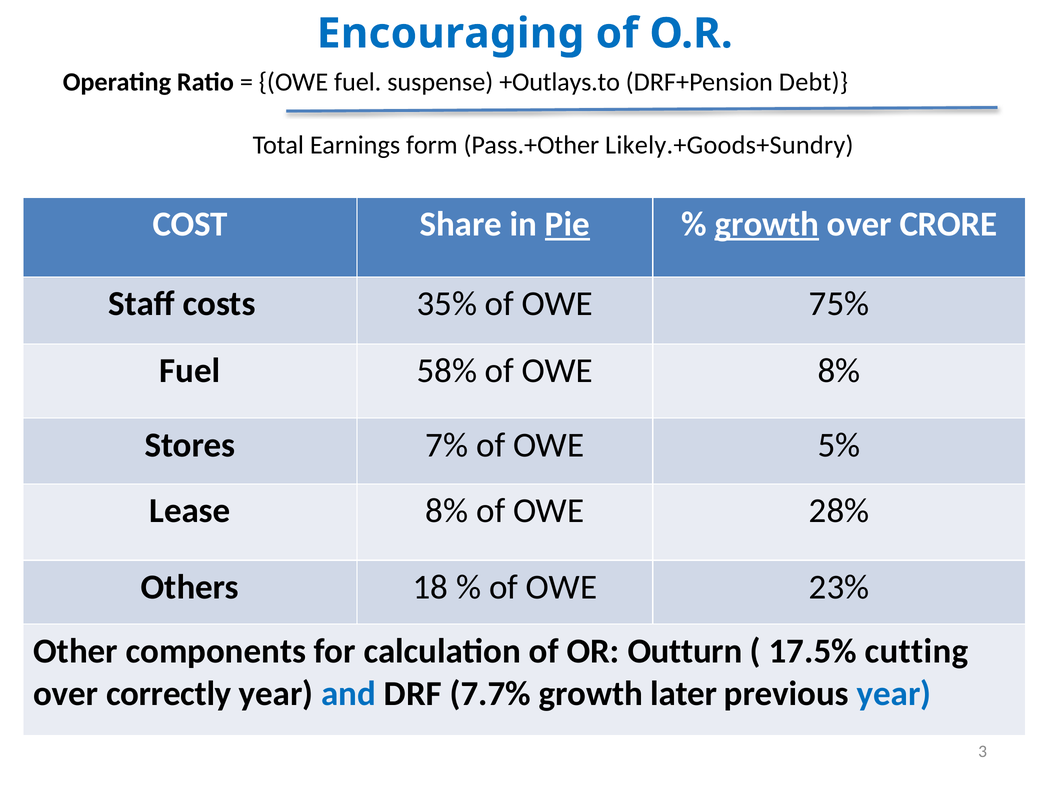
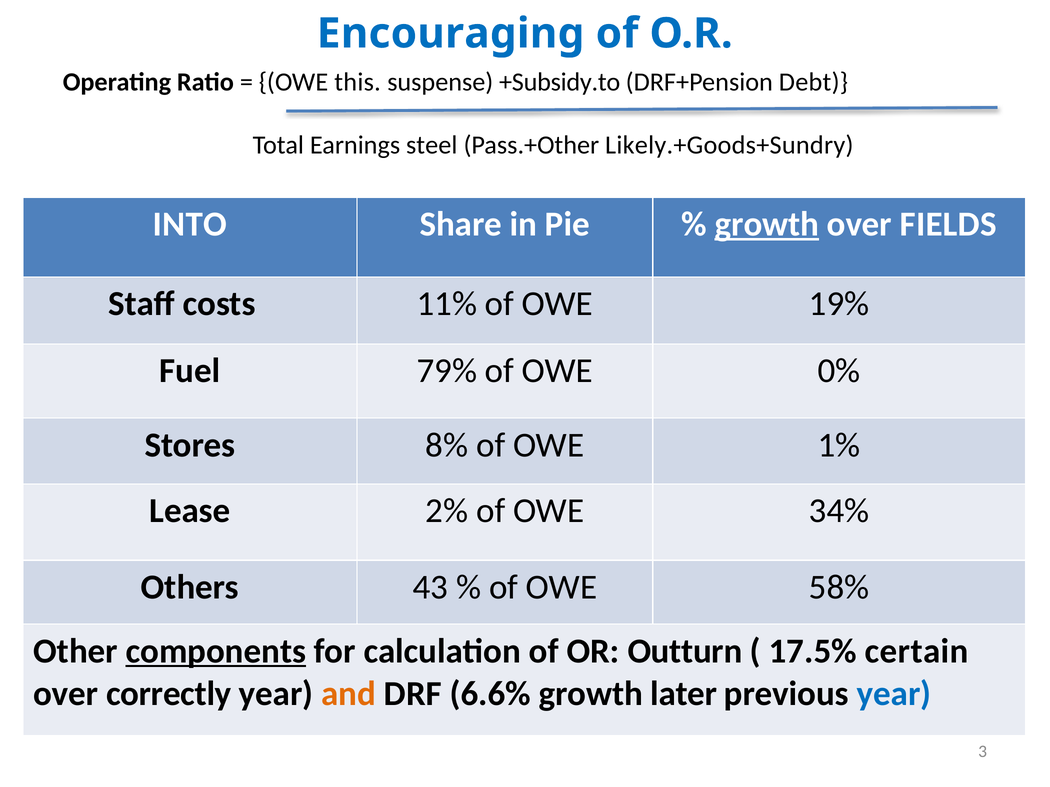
OWE fuel: fuel -> this
+Outlays.to: +Outlays.to -> +Subsidy.to
form: form -> steel
COST: COST -> INTO
Pie underline: present -> none
CRORE: CRORE -> FIELDS
35%: 35% -> 11%
75%: 75% -> 19%
58%: 58% -> 79%
OWE 8%: 8% -> 0%
7%: 7% -> 8%
5%: 5% -> 1%
Lease 8%: 8% -> 2%
28%: 28% -> 34%
18: 18 -> 43
23%: 23% -> 58%
components underline: none -> present
cutting: cutting -> certain
and colour: blue -> orange
7.7%: 7.7% -> 6.6%
